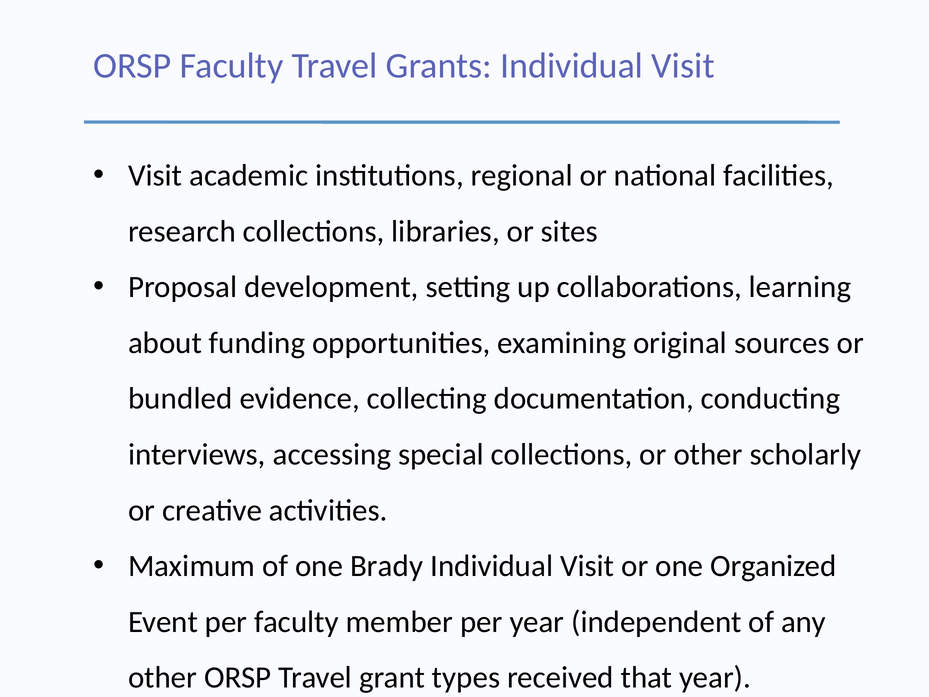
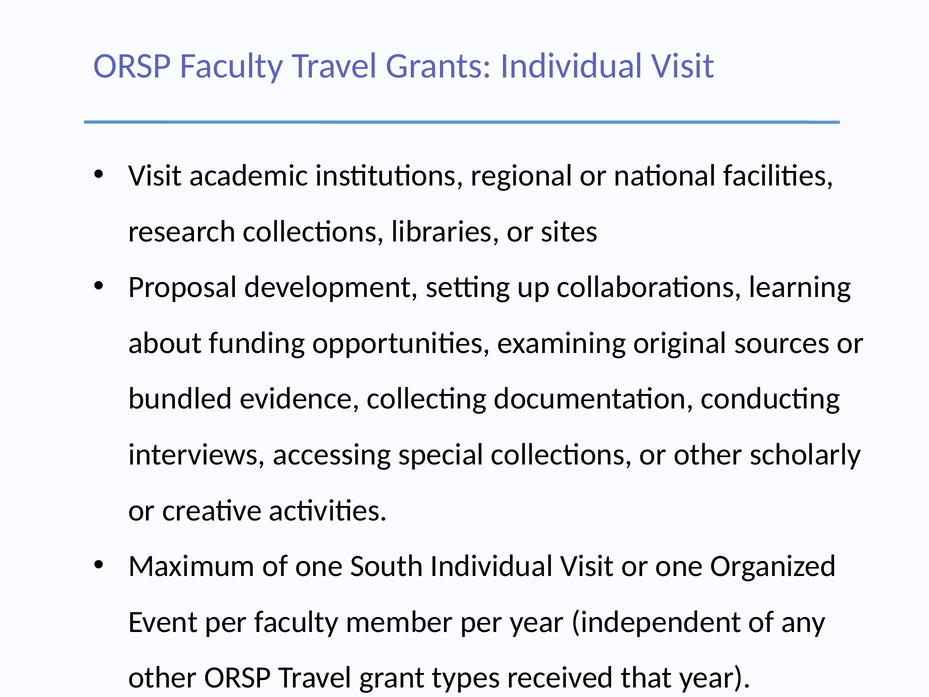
Brady: Brady -> South
